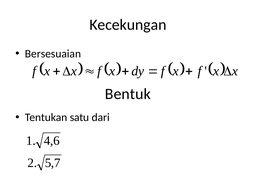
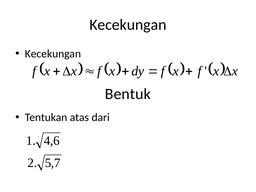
Bersesuaian at (53, 54): Bersesuaian -> Kecekungan
satu: satu -> atas
